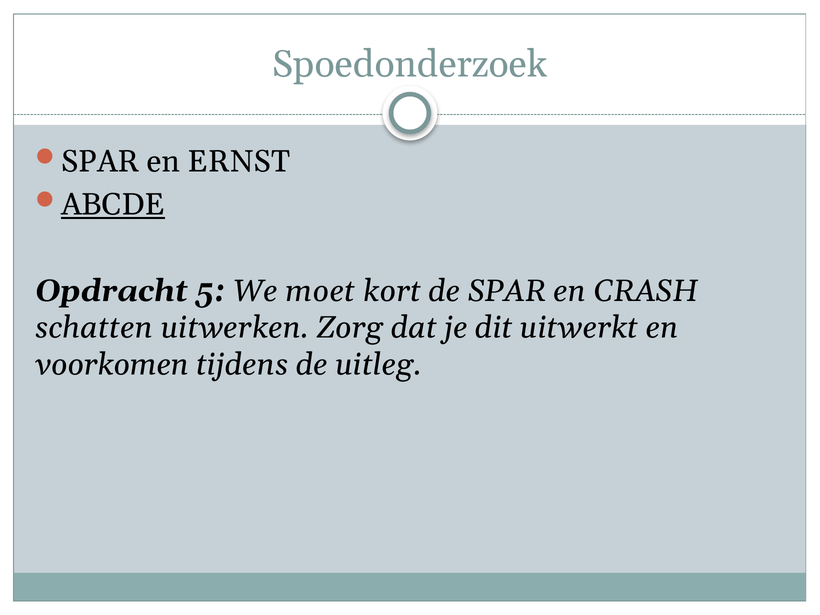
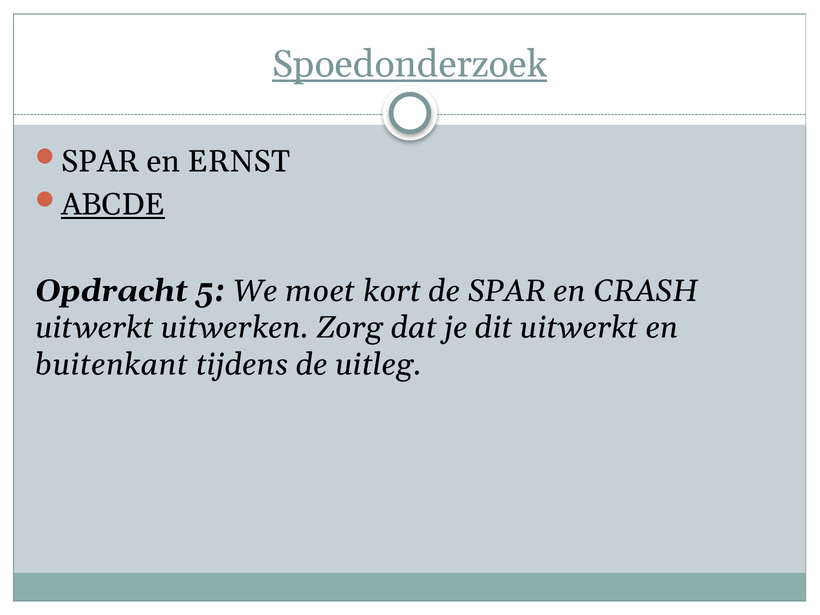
Spoedonderzoek underline: none -> present
schatten at (94, 328): schatten -> uitwerkt
voorkomen: voorkomen -> buitenkant
